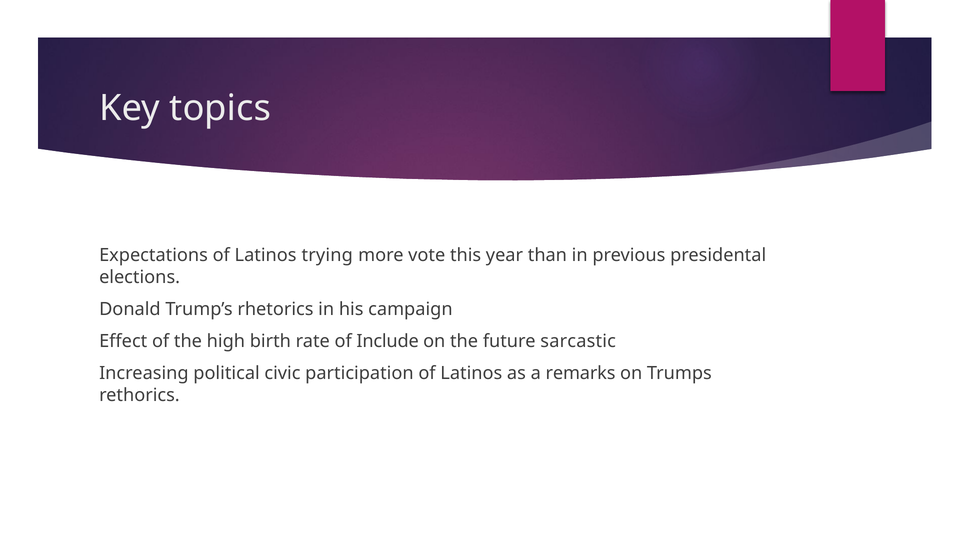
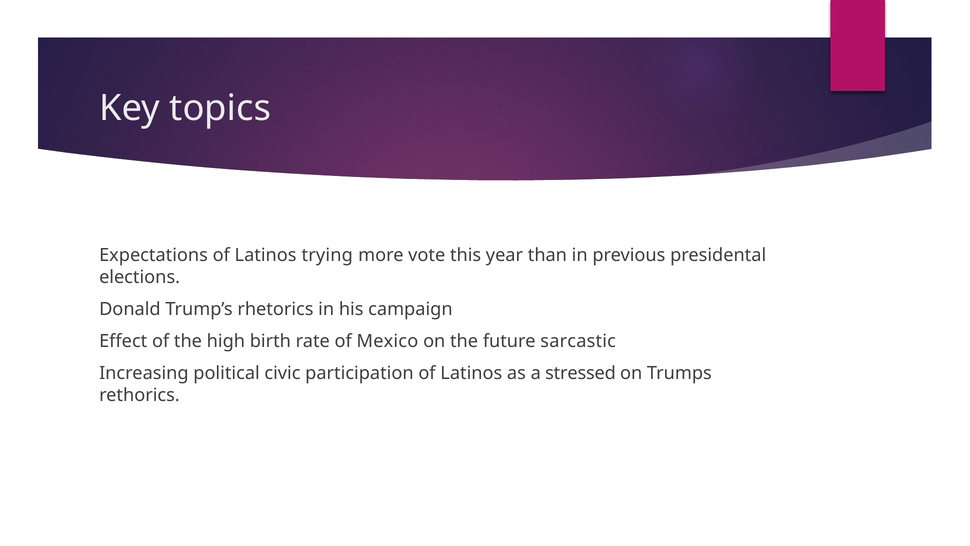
Include: Include -> Mexico
remarks: remarks -> stressed
